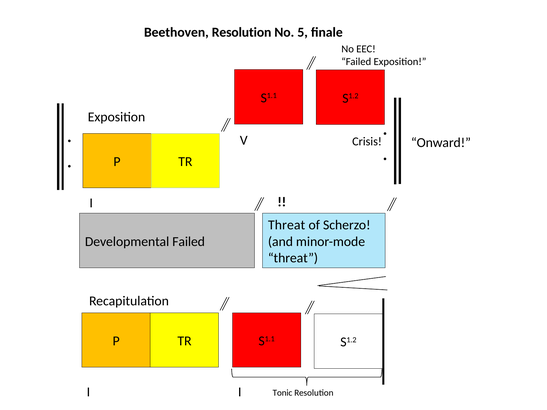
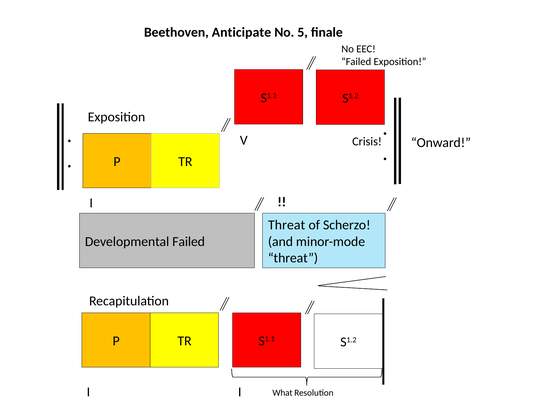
Beethoven Resolution: Resolution -> Anticipate
Tonic: Tonic -> What
